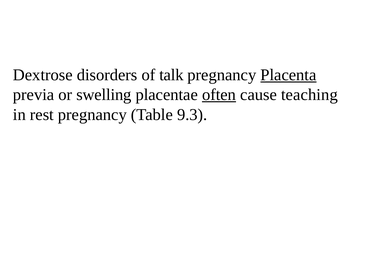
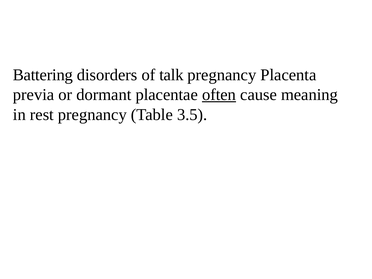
Dextrose: Dextrose -> Battering
Placenta underline: present -> none
swelling: swelling -> dormant
teaching: teaching -> meaning
9.3: 9.3 -> 3.5
